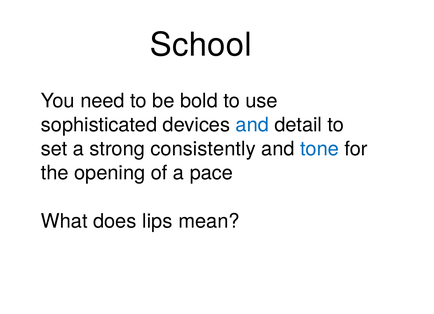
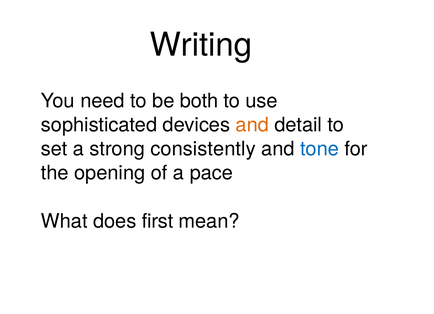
School: School -> Writing
bold: bold -> both
and at (252, 125) colour: blue -> orange
lips: lips -> first
